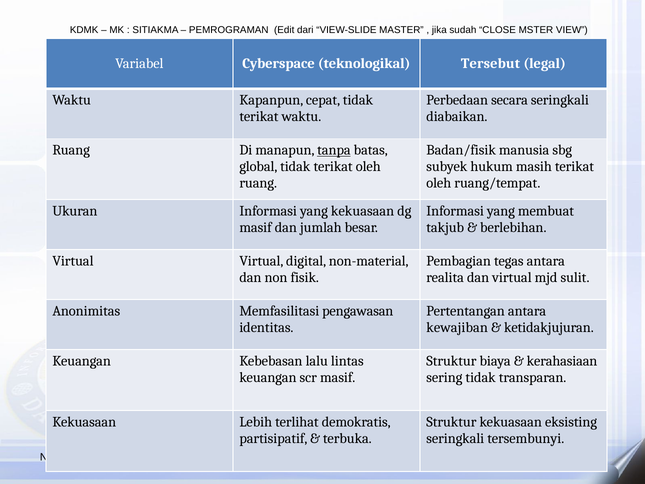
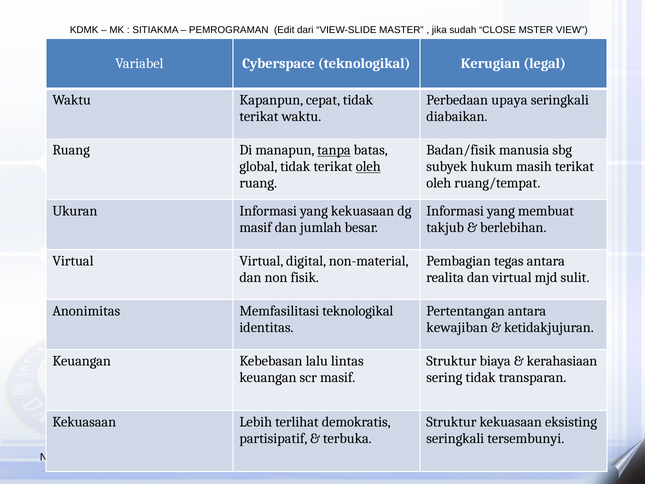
Tersebut: Tersebut -> Kerugian
secara: secara -> upaya
oleh at (368, 166) underline: none -> present
Memfasilitasi pengawasan: pengawasan -> teknologikal
